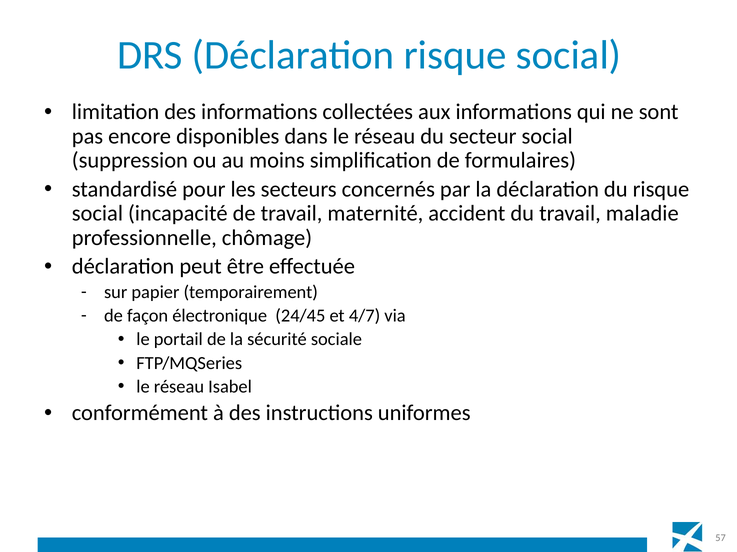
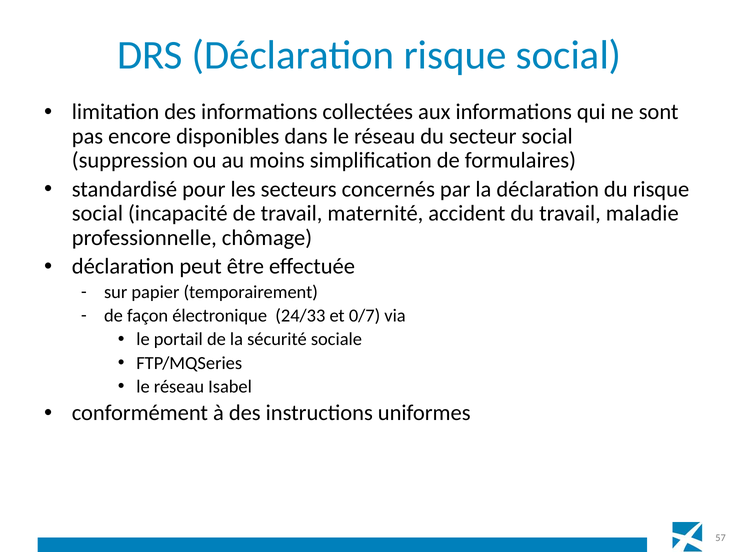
24/45: 24/45 -> 24/33
4/7: 4/7 -> 0/7
